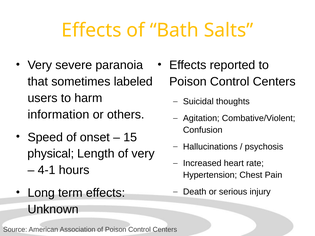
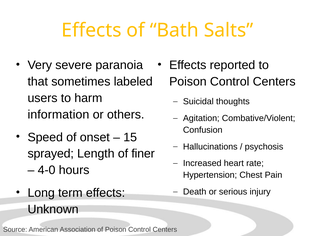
physical: physical -> sprayed
of very: very -> finer
4-1: 4-1 -> 4-0
